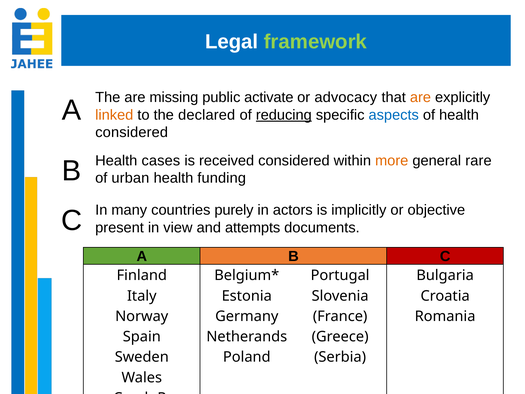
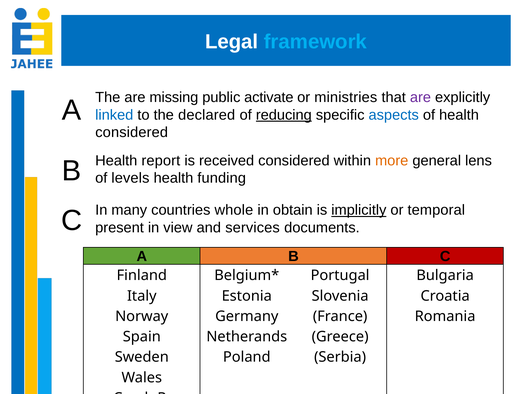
framework colour: light green -> light blue
advocacy: advocacy -> ministries
are at (420, 97) colour: orange -> purple
linked colour: orange -> blue
cases: cases -> report
rare: rare -> lens
urban: urban -> levels
purely: purely -> whole
actors: actors -> obtain
implicitly underline: none -> present
objective: objective -> temporal
attempts: attempts -> services
